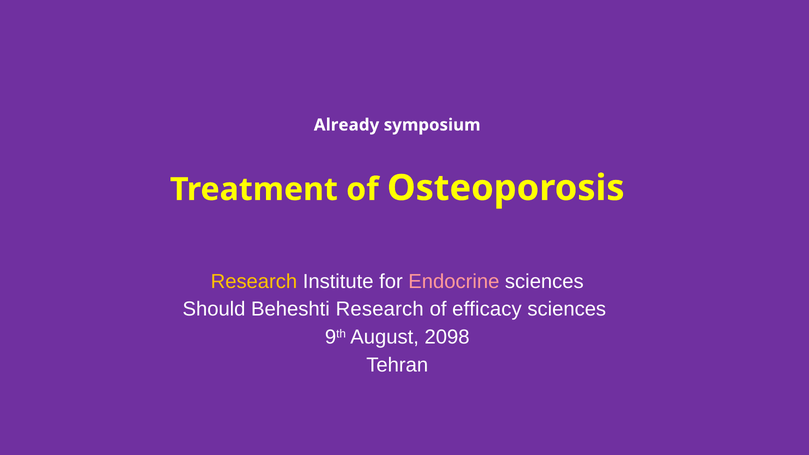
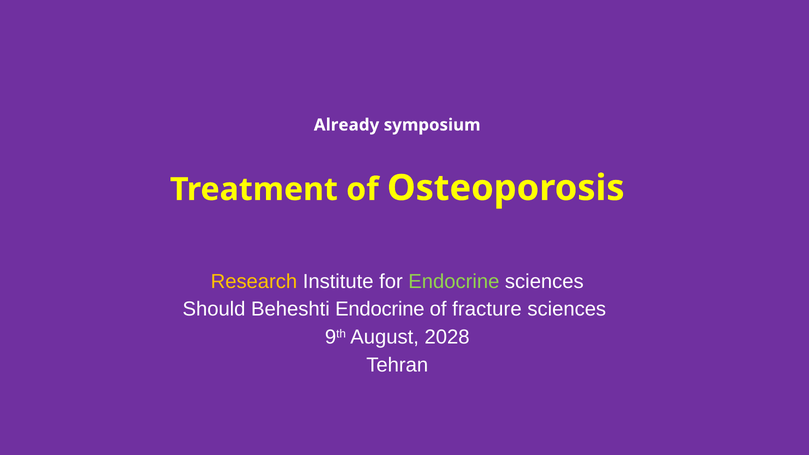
Endocrine at (454, 281) colour: pink -> light green
Beheshti Research: Research -> Endocrine
efficacy: efficacy -> fracture
2098: 2098 -> 2028
